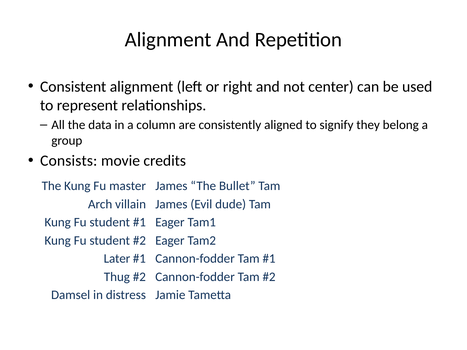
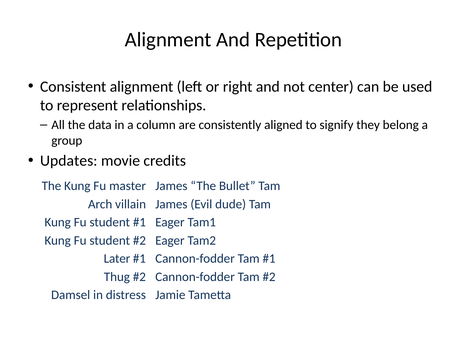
Consists: Consists -> Updates
